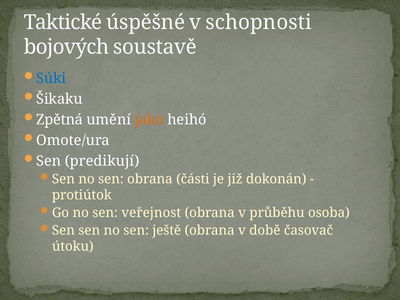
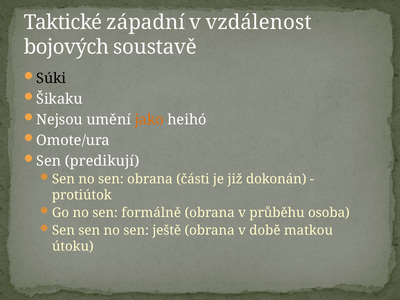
úspěšné: úspěšné -> západní
schopnosti: schopnosti -> vzdálenost
Súki colour: blue -> black
Zpětná: Zpětná -> Nejsou
veřejnost: veřejnost -> formálně
časovač: časovač -> matkou
